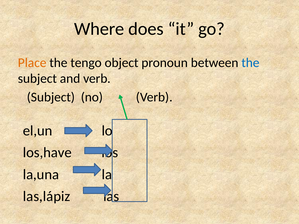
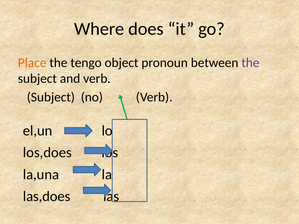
the at (250, 63) colour: blue -> purple
los,have: los,have -> los,does
las,lápiz: las,lápiz -> las,does
